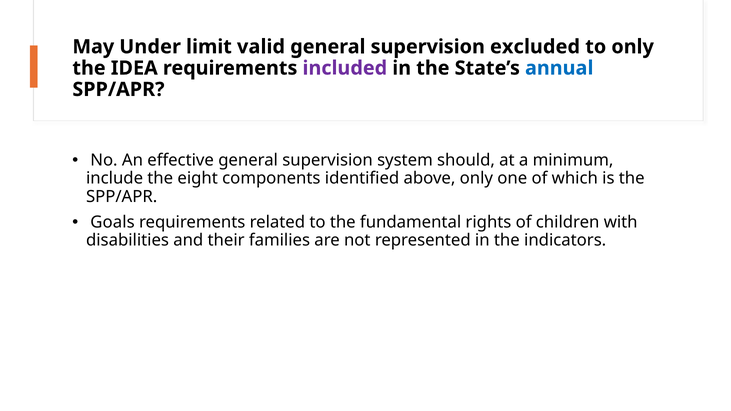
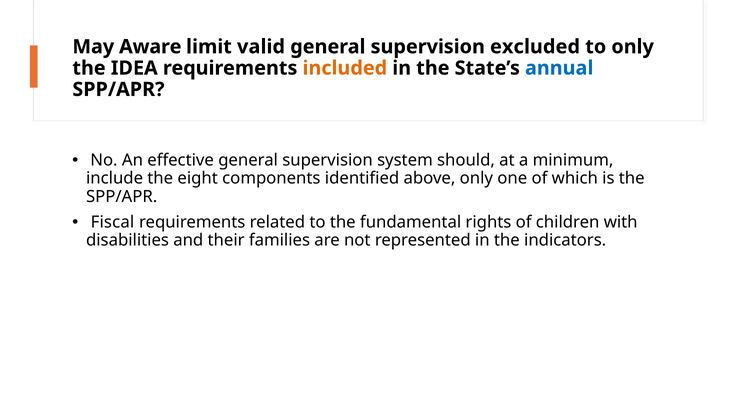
Under: Under -> Aware
included colour: purple -> orange
Goals: Goals -> Fiscal
